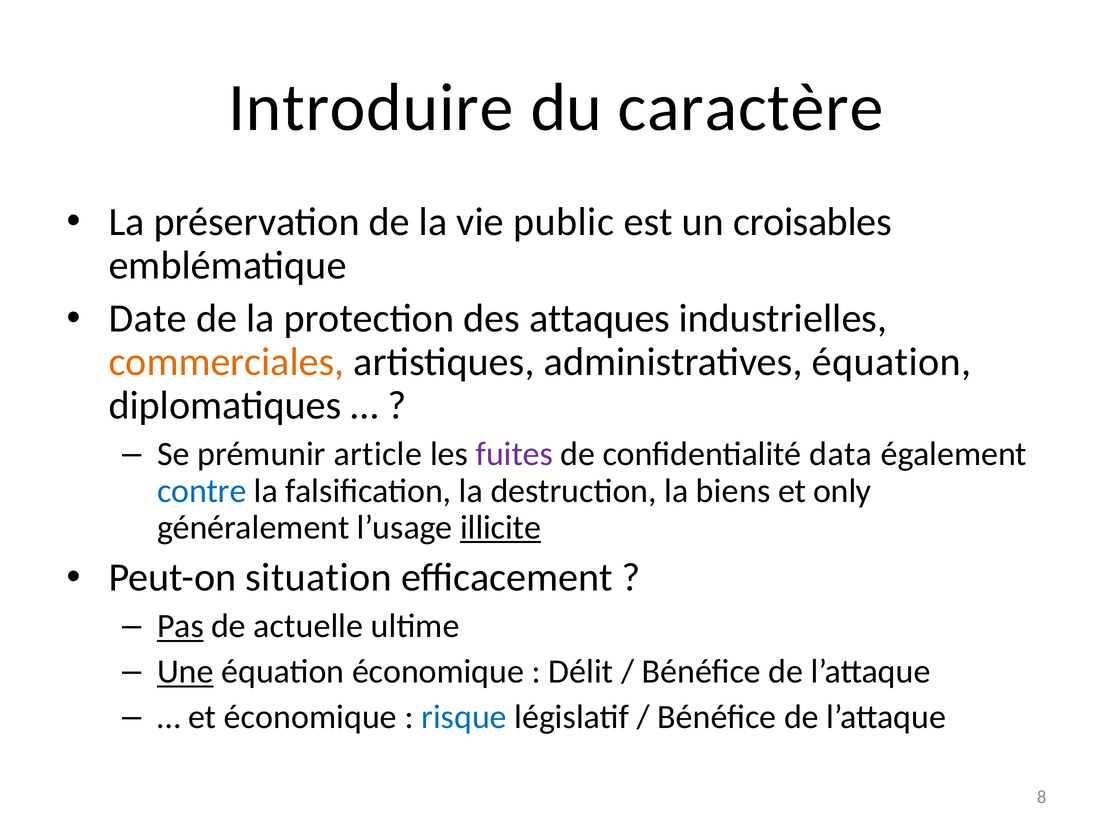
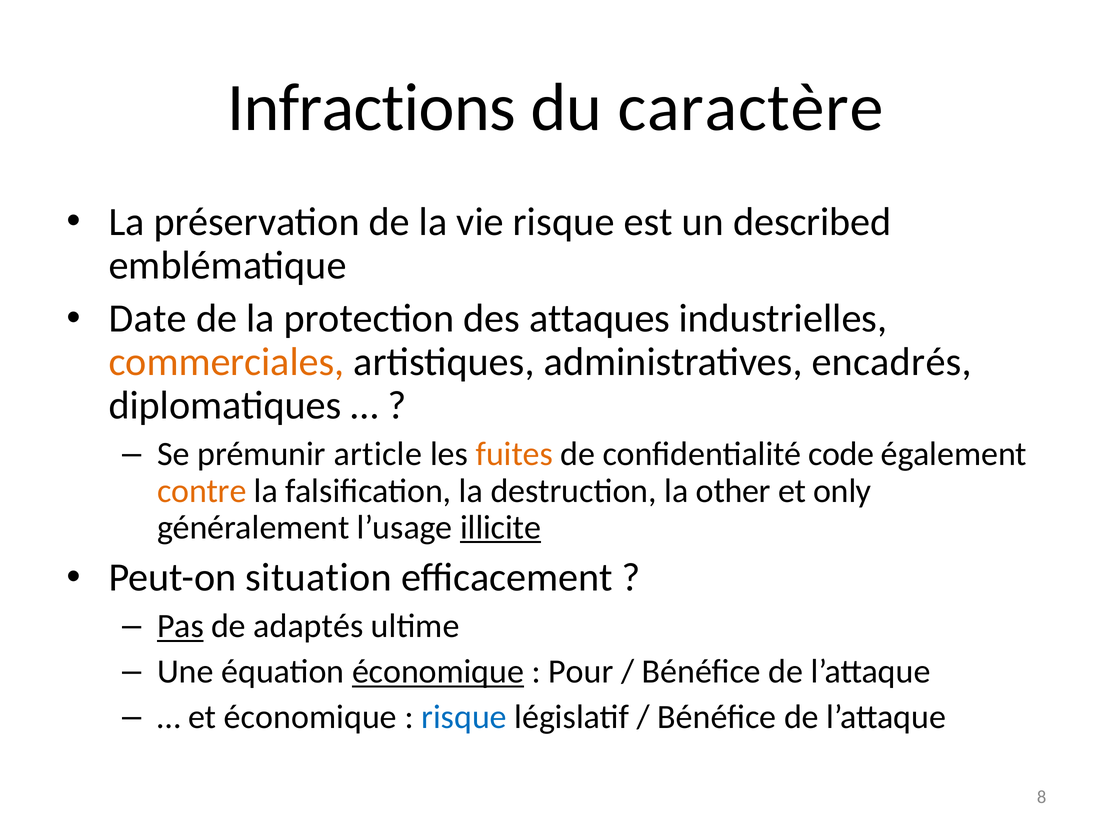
Introduire: Introduire -> Infractions
vie public: public -> risque
croisables: croisables -> described
administratives équation: équation -> encadrés
fuites colour: purple -> orange
data: data -> code
contre colour: blue -> orange
biens: biens -> other
actuelle: actuelle -> adaptés
Une underline: present -> none
économique at (438, 671) underline: none -> present
Délit: Délit -> Pour
